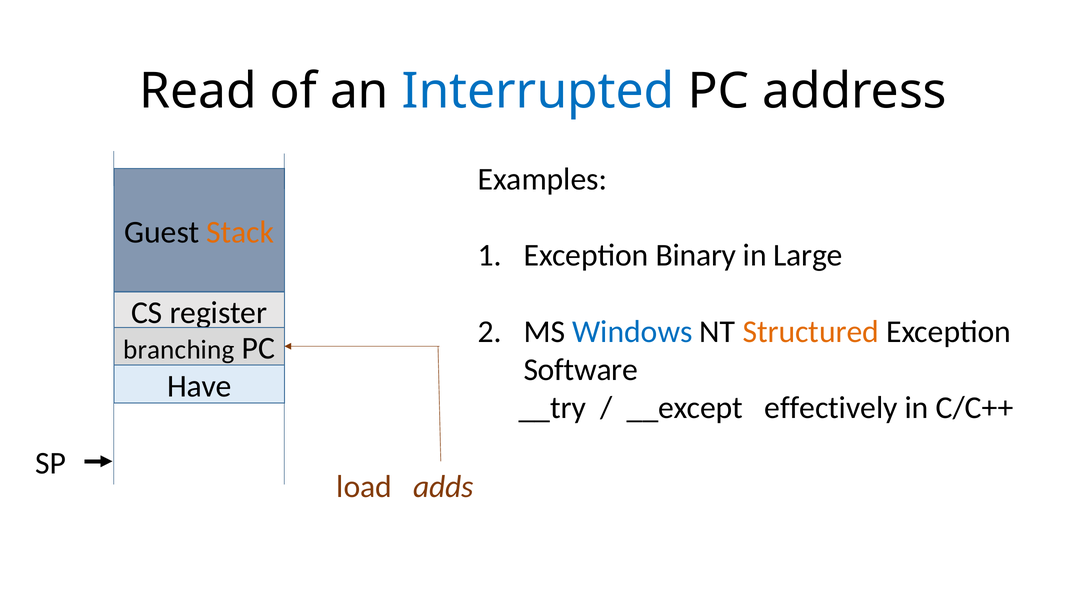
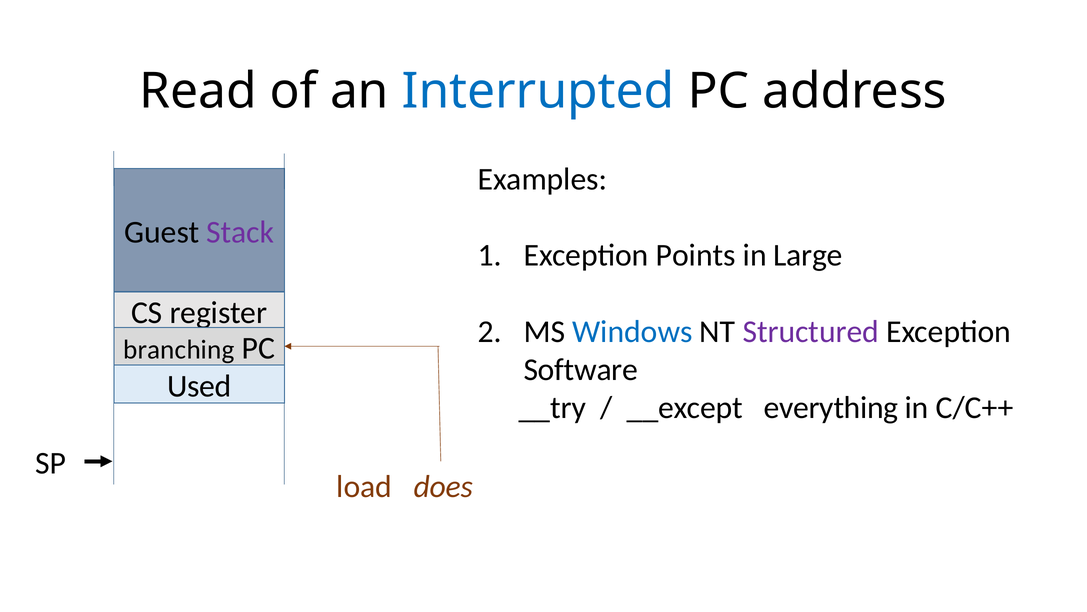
Stack colour: orange -> purple
Binary: Binary -> Points
Structured colour: orange -> purple
Have: Have -> Used
effectively: effectively -> everything
adds: adds -> does
